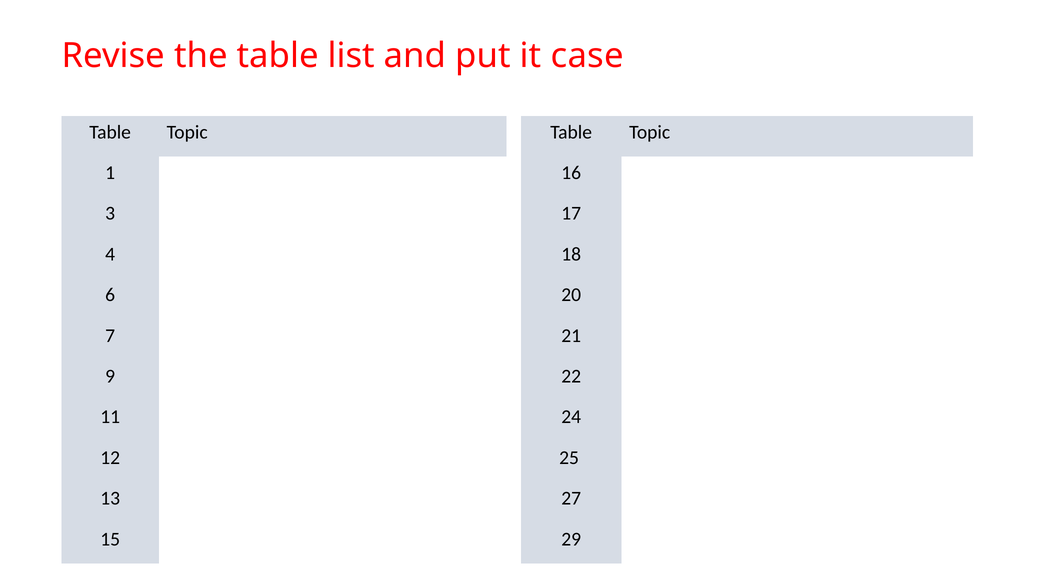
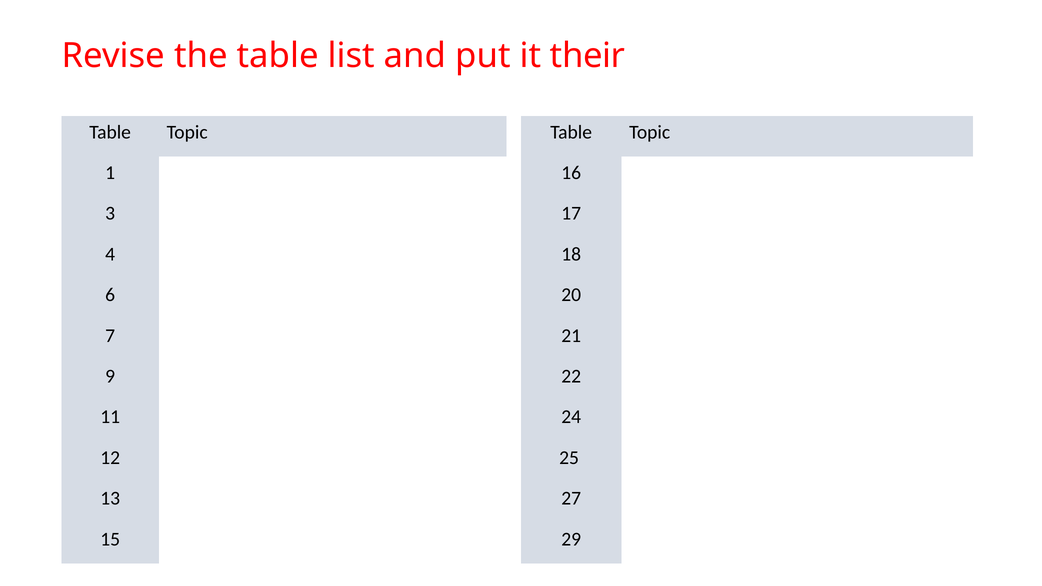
case: case -> their
